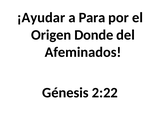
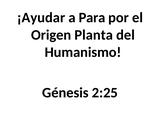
Donde: Donde -> Planta
Afeminados: Afeminados -> Humanismo
2:22: 2:22 -> 2:25
